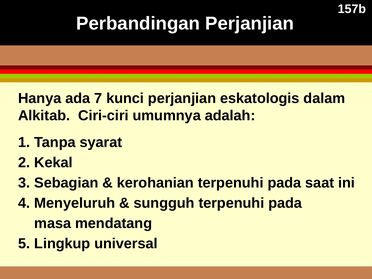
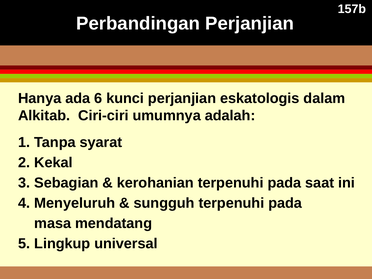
7: 7 -> 6
